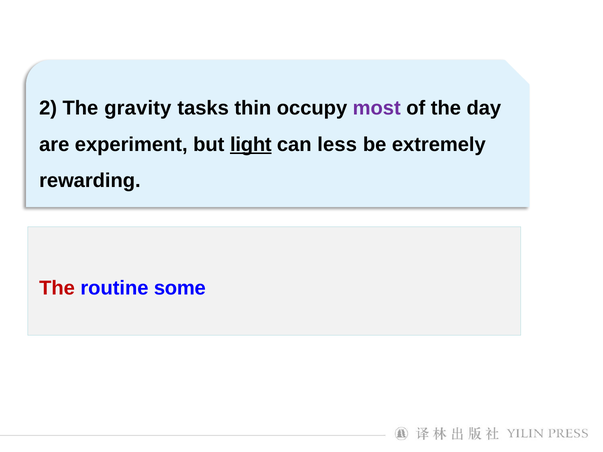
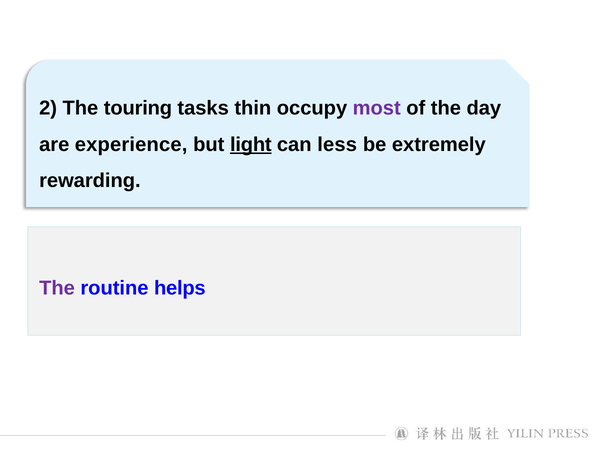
gravity: gravity -> touring
experiment: experiment -> experience
The at (57, 288) colour: red -> purple
some: some -> helps
